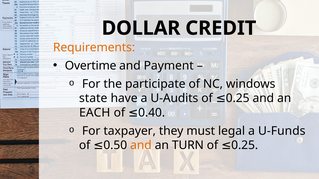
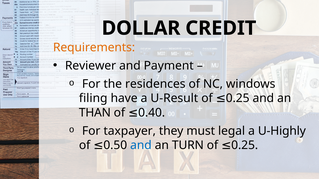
Overtime: Overtime -> Reviewer
participate: participate -> residences
state: state -> filing
U-Audits: U-Audits -> U-Result
EACH: EACH -> THAN
U-Funds: U-Funds -> U-Highly
and at (141, 146) colour: orange -> blue
